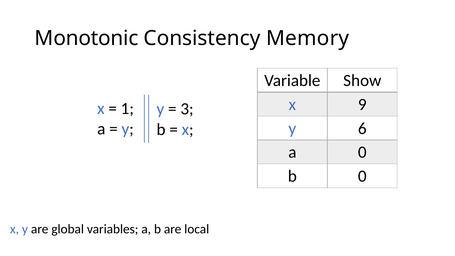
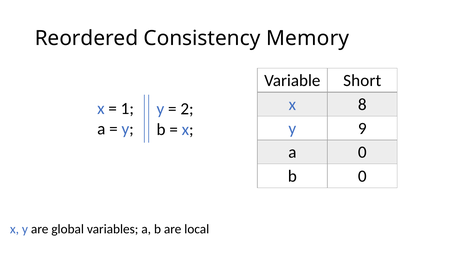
Monotonic: Monotonic -> Reordered
Show: Show -> Short
9: 9 -> 8
3: 3 -> 2
6: 6 -> 9
